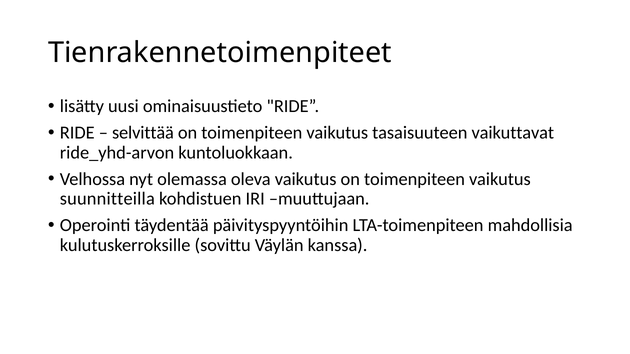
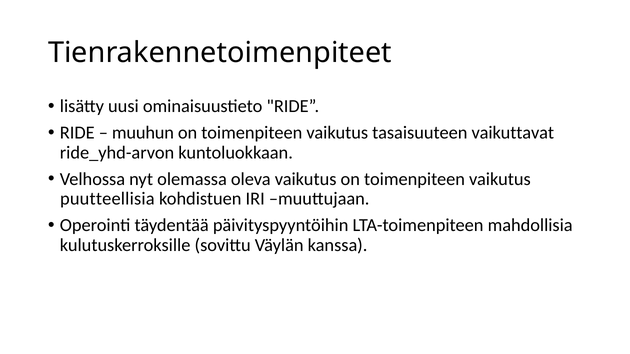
selvittää: selvittää -> muuhun
suunnitteilla: suunnitteilla -> puutteellisia
